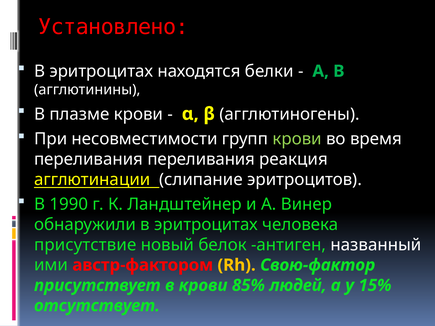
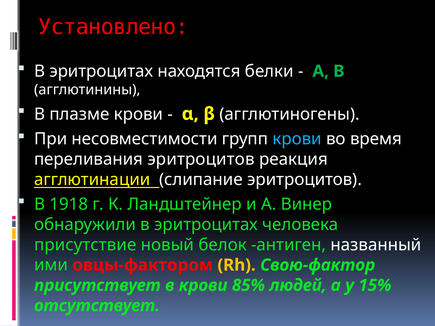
крови at (297, 139) colour: light green -> light blue
переливания переливания: переливания -> эритроцитов
1990: 1990 -> 1918
австр-фактором: австр-фактором -> овцы-фактором
